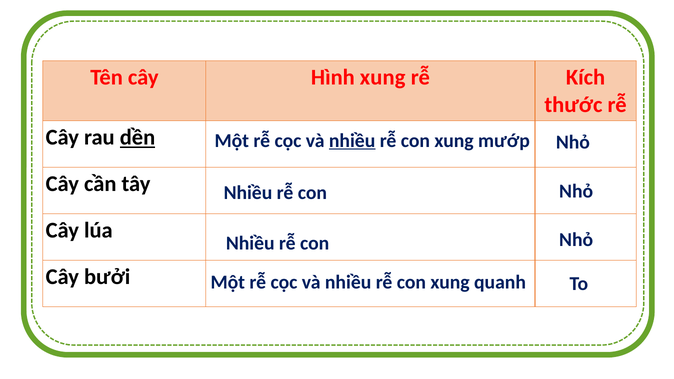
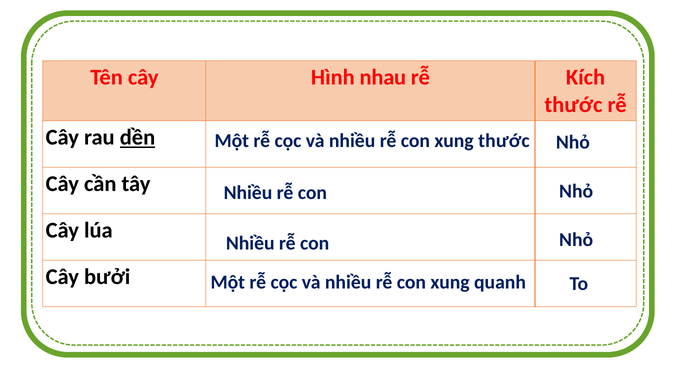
Hình xung: xung -> nhau
nhiều at (352, 141) underline: present -> none
xung mướp: mướp -> thước
